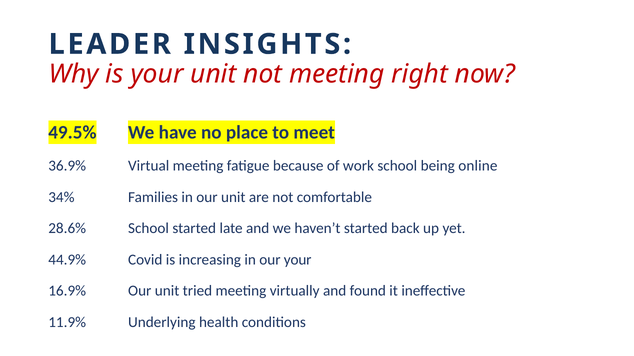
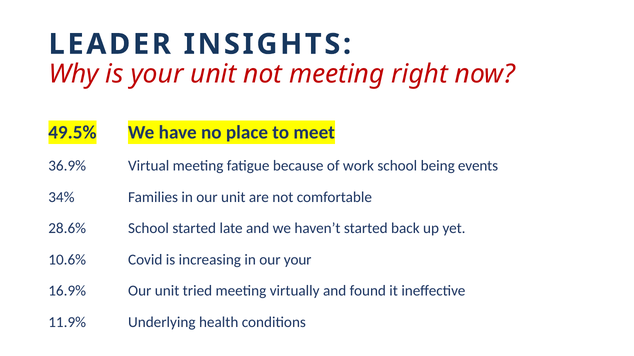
online: online -> events
44.9%: 44.9% -> 10.6%
